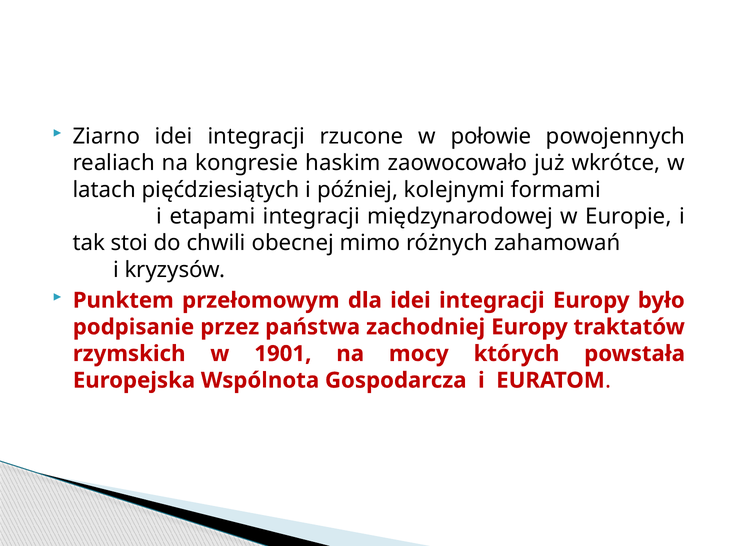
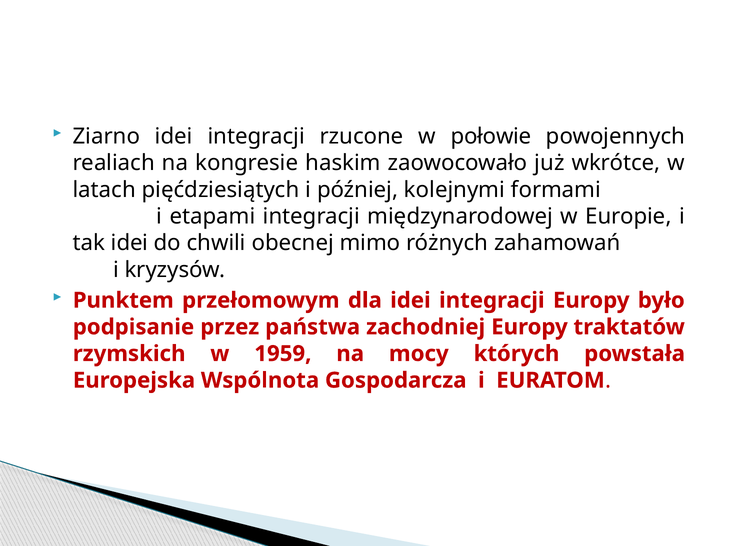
tak stoi: stoi -> idei
1901: 1901 -> 1959
